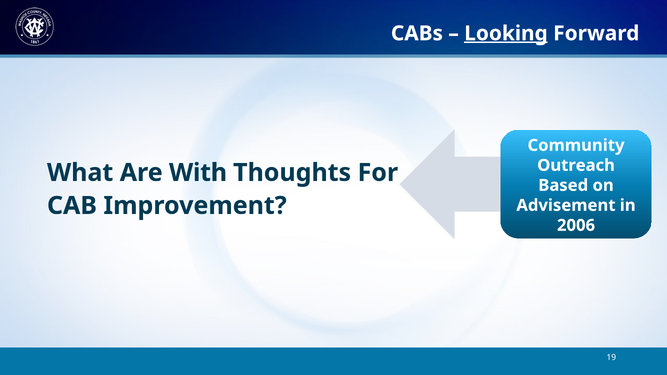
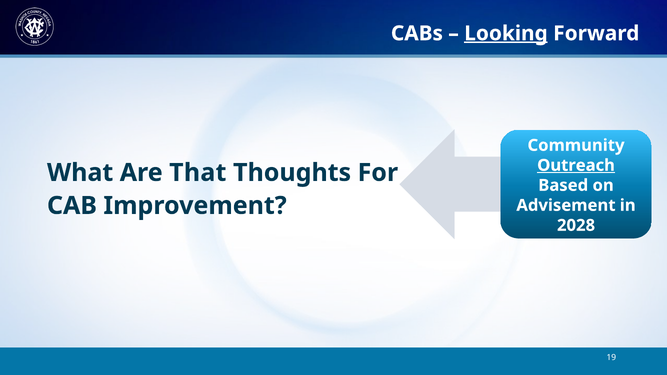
Outreach underline: none -> present
With: With -> That
2006: 2006 -> 2028
